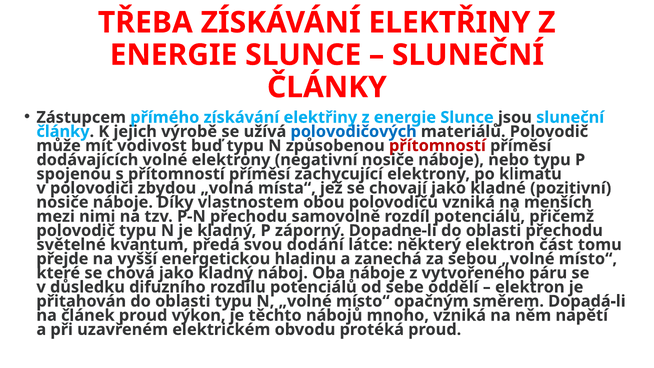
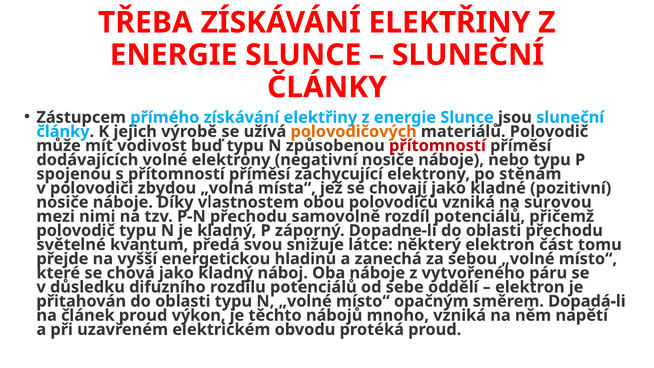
polovodičových colour: blue -> orange
klimatu: klimatu -> stěnám
menších: menších -> surovou
dodání: dodání -> snižuje
